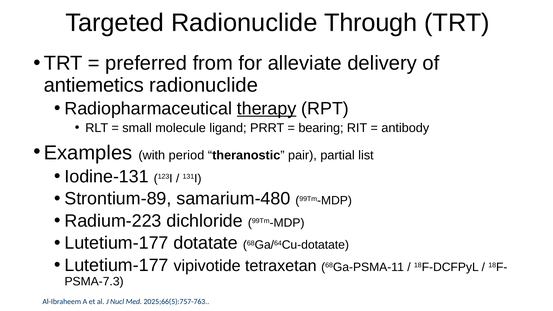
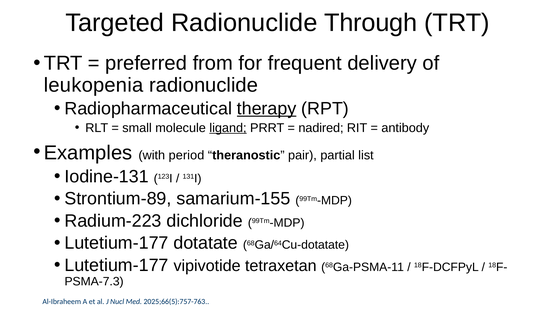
alleviate: alleviate -> frequent
antiemetics: antiemetics -> leukopenia
ligand underline: none -> present
bearing: bearing -> nadired
samarium-480: samarium-480 -> samarium-155
